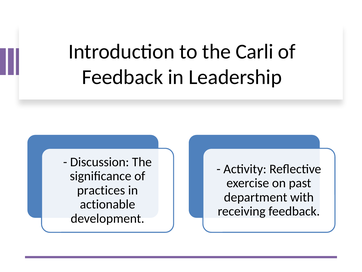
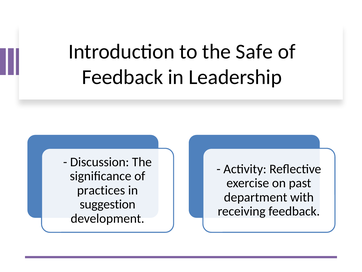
Carli: Carli -> Safe
actionable: actionable -> suggestion
